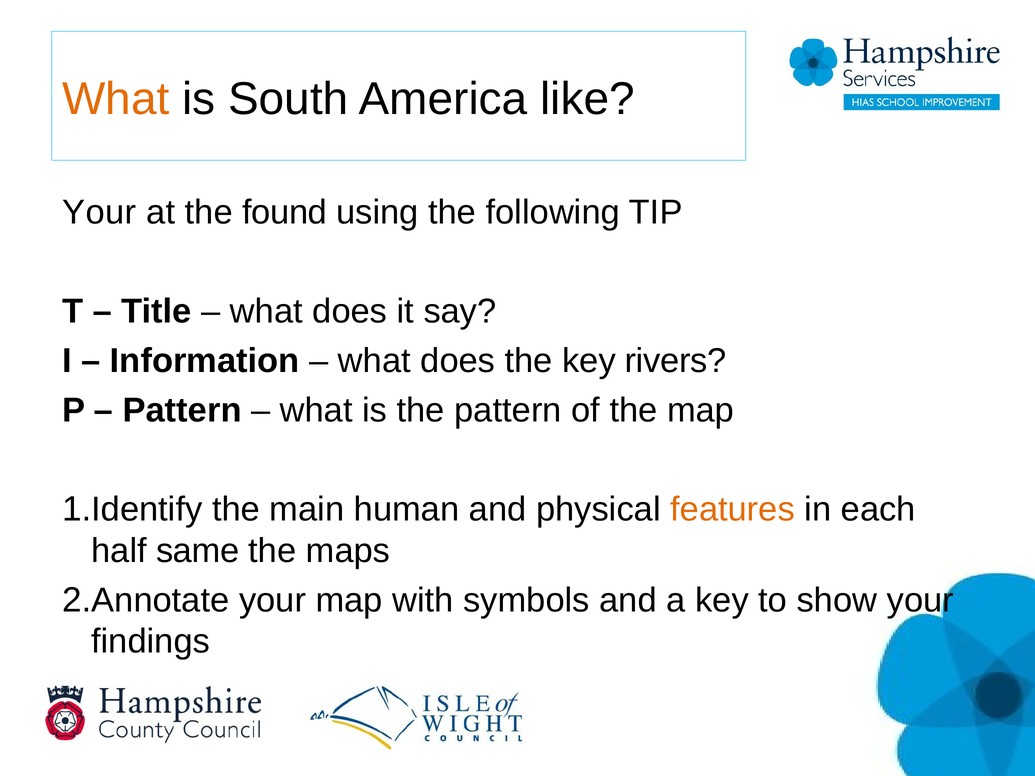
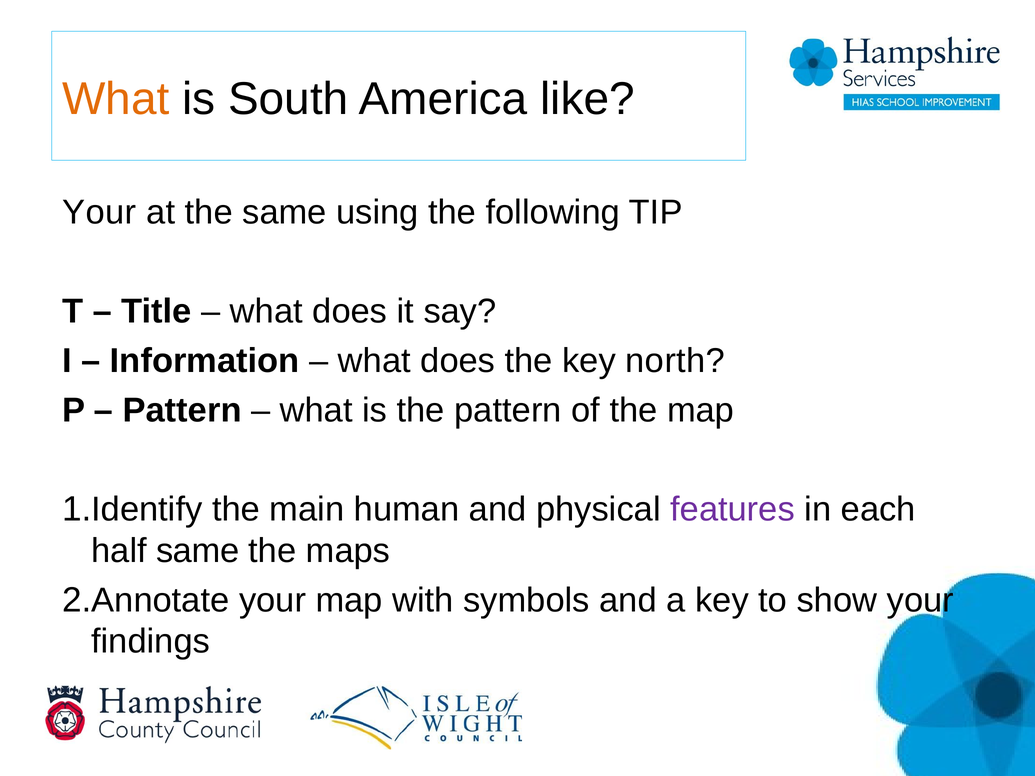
the found: found -> same
rivers: rivers -> north
features colour: orange -> purple
